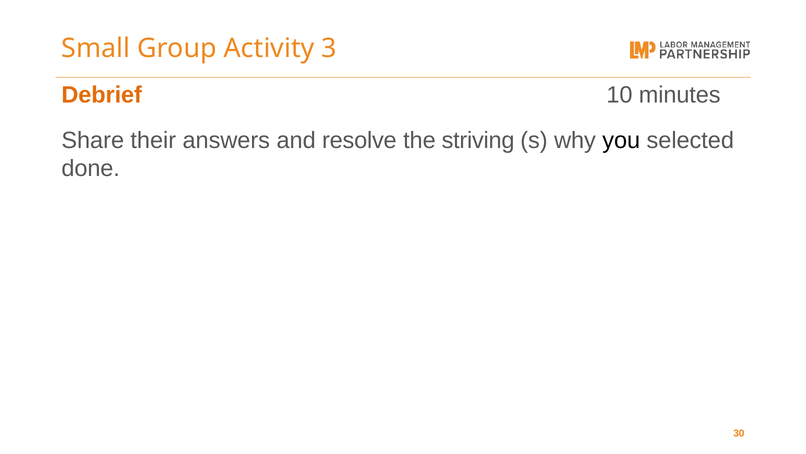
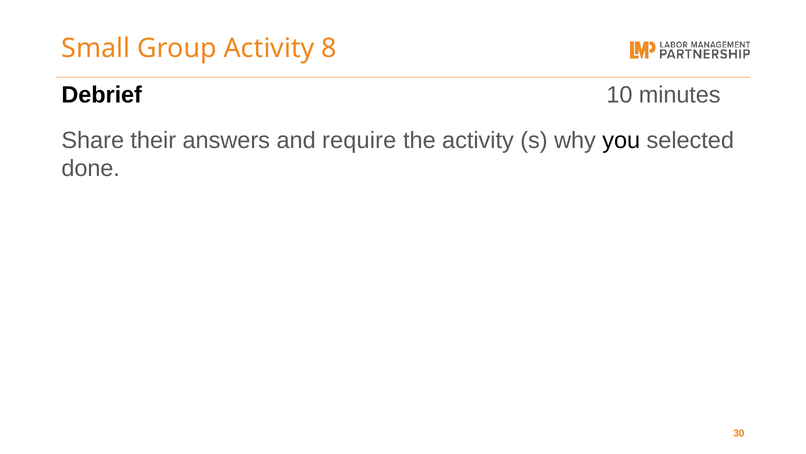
3: 3 -> 8
Debrief colour: orange -> black
resolve: resolve -> require
the striving: striving -> activity
